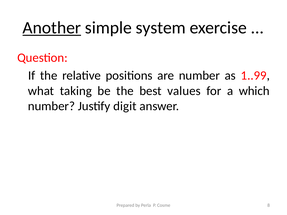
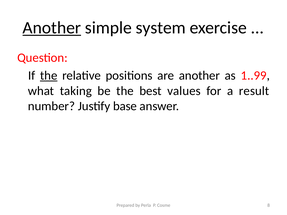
the at (49, 76) underline: none -> present
are number: number -> another
which: which -> result
digit: digit -> base
